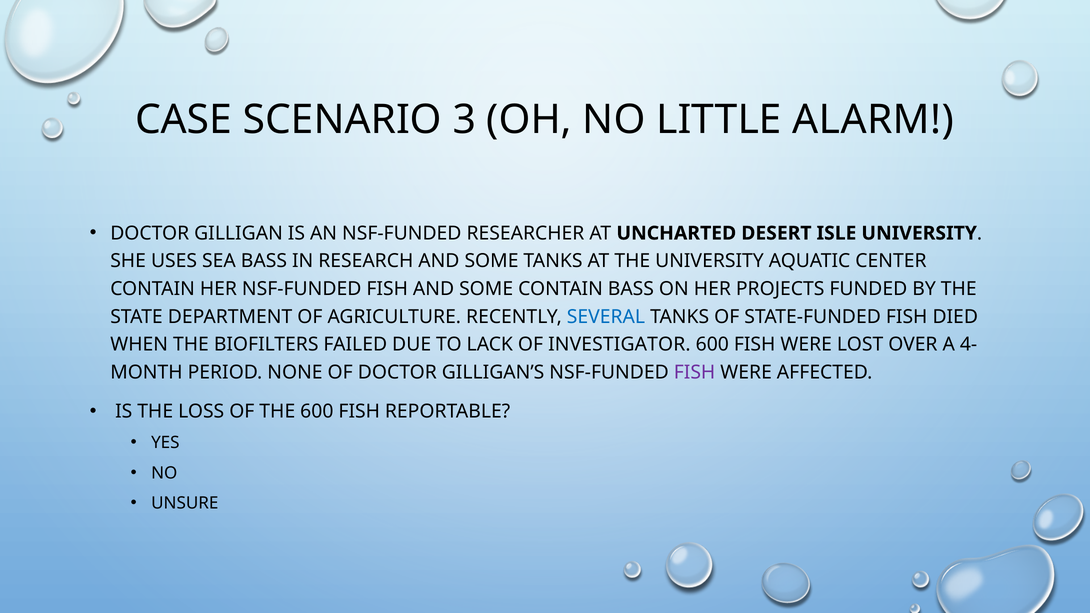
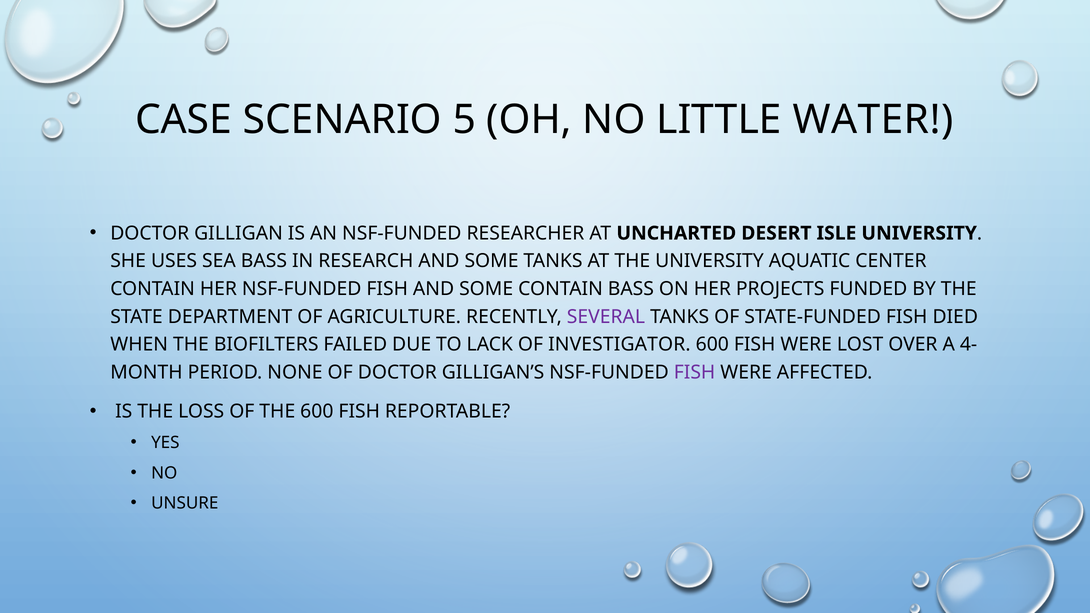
3: 3 -> 5
ALARM: ALARM -> WATER
SEVERAL colour: blue -> purple
